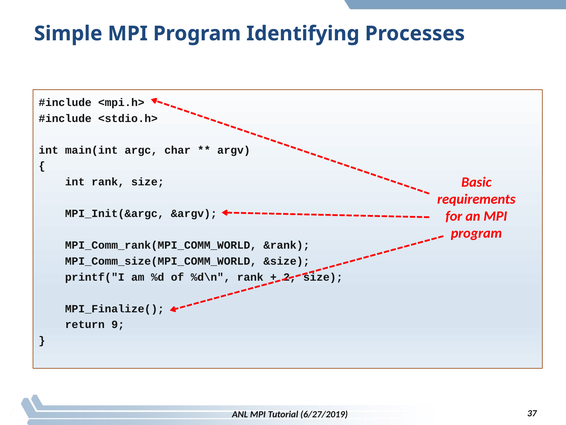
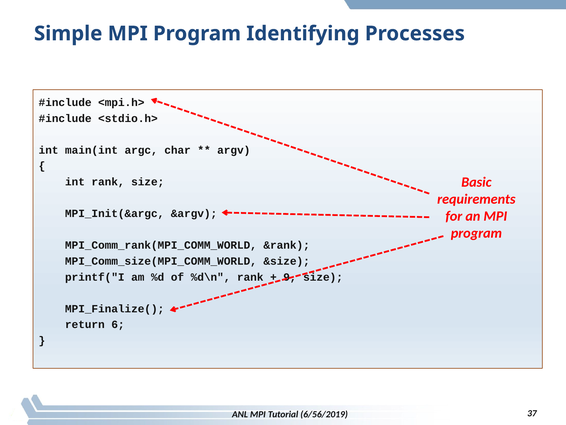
2: 2 -> 9
9: 9 -> 6
6/27/2019: 6/27/2019 -> 6/56/2019
